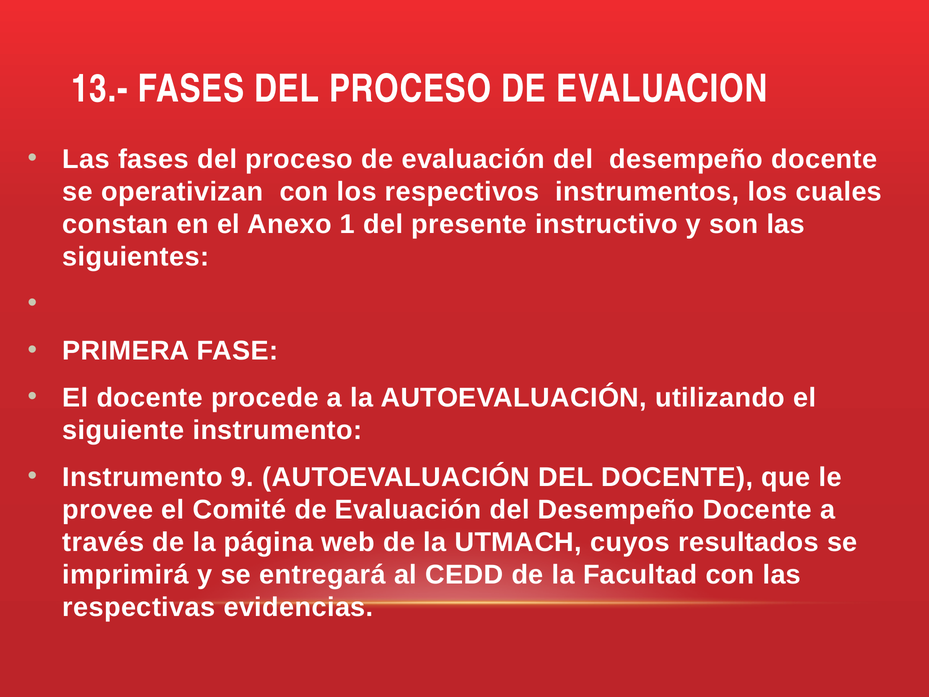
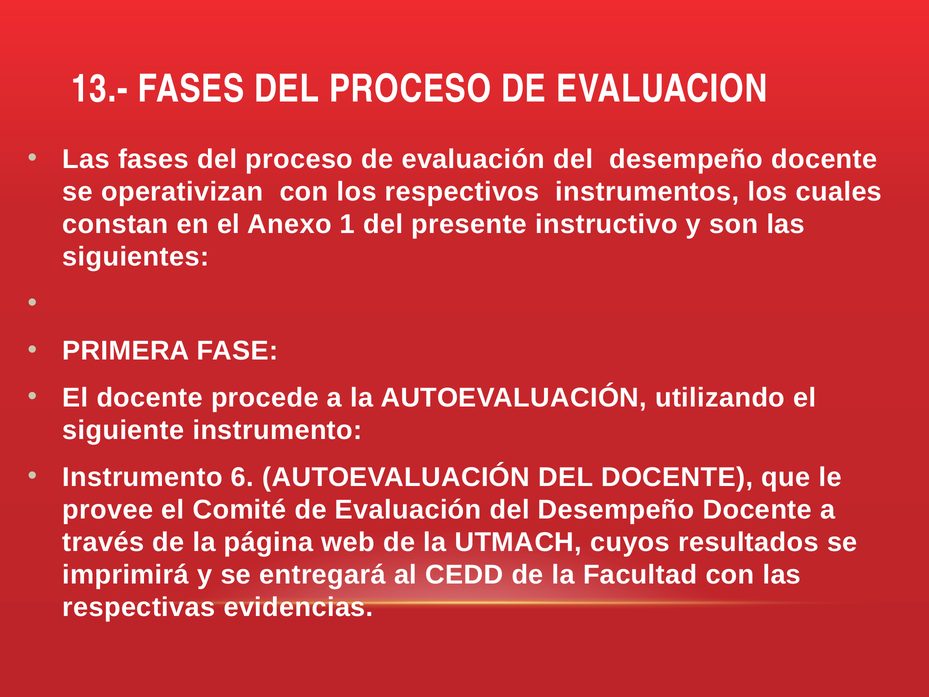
9: 9 -> 6
